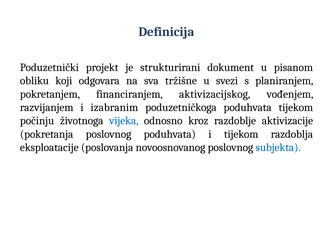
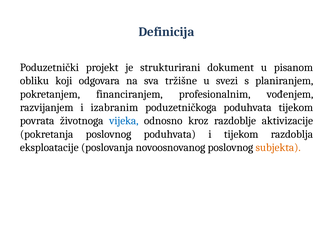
aktivizacijskog: aktivizacijskog -> profesionalnim
počinju: počinju -> povrata
subjekta colour: blue -> orange
